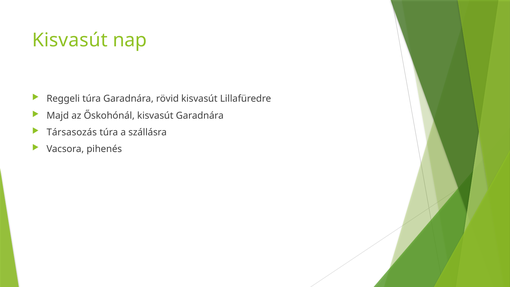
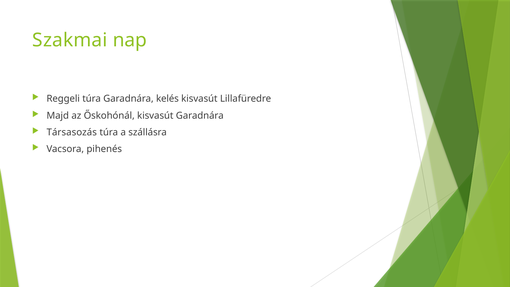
Kisvasút at (70, 40): Kisvasút -> Szakmai
rövid: rövid -> kelés
